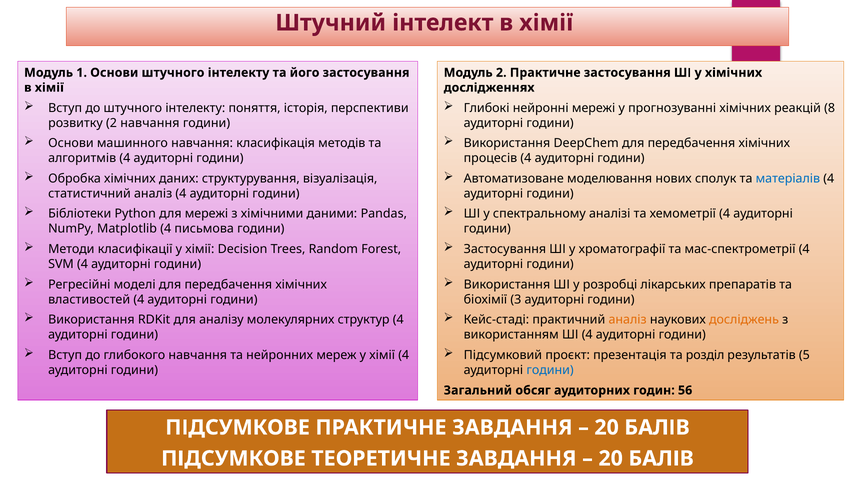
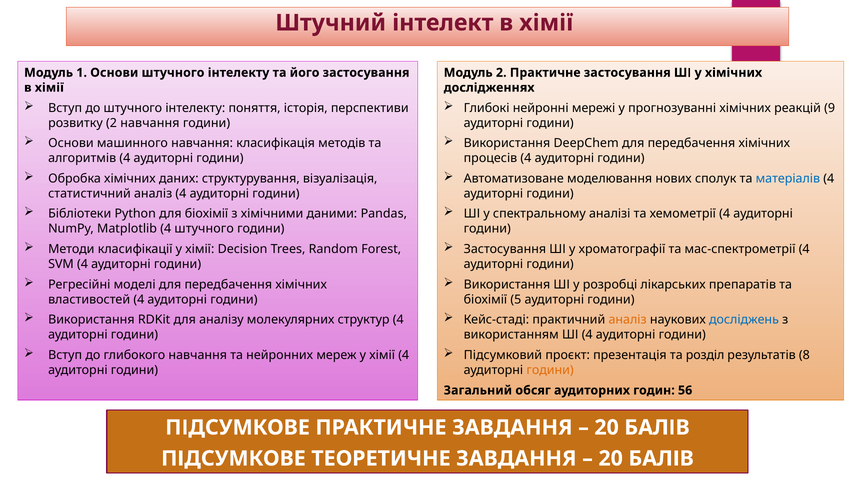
8: 8 -> 9
для мережі: мережі -> біохімії
4 письмова: письмова -> штучного
3: 3 -> 5
досліджень colour: orange -> blue
5: 5 -> 8
години at (550, 370) colour: blue -> orange
